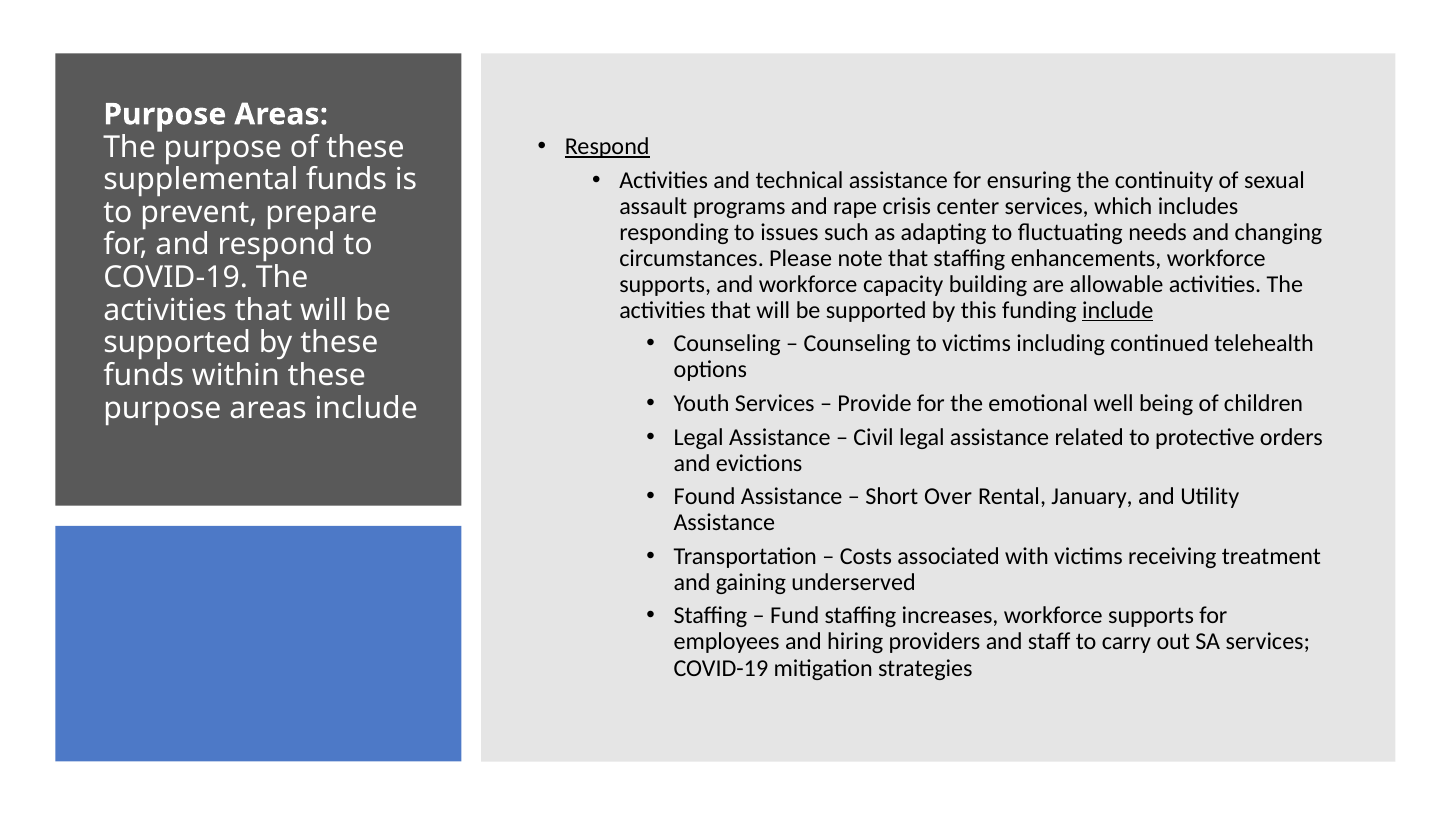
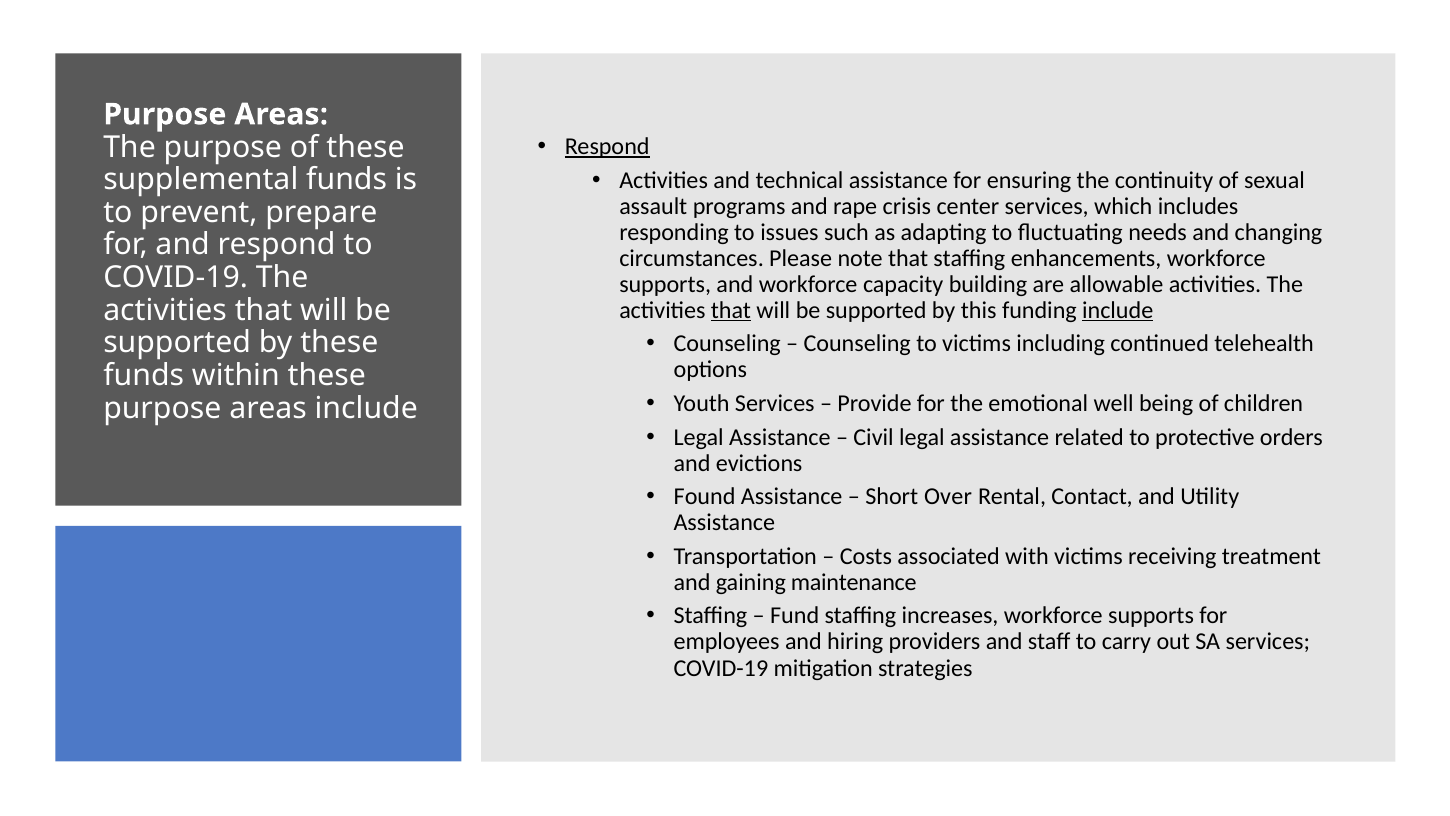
that at (731, 310) underline: none -> present
January: January -> Contact
underserved: underserved -> maintenance
